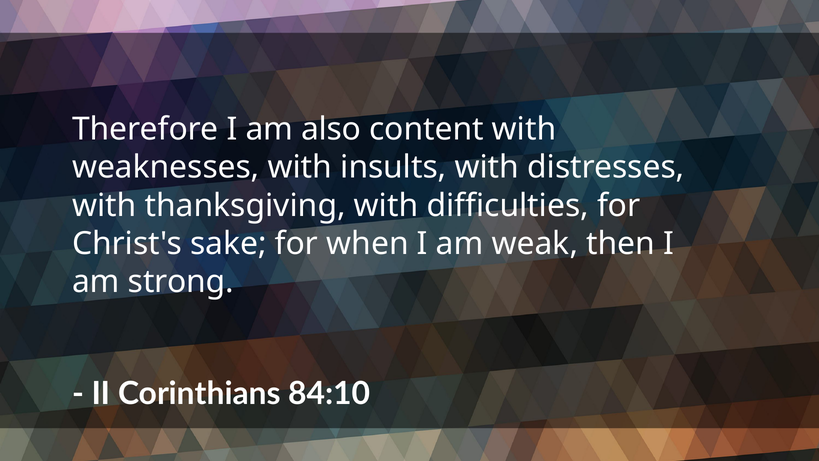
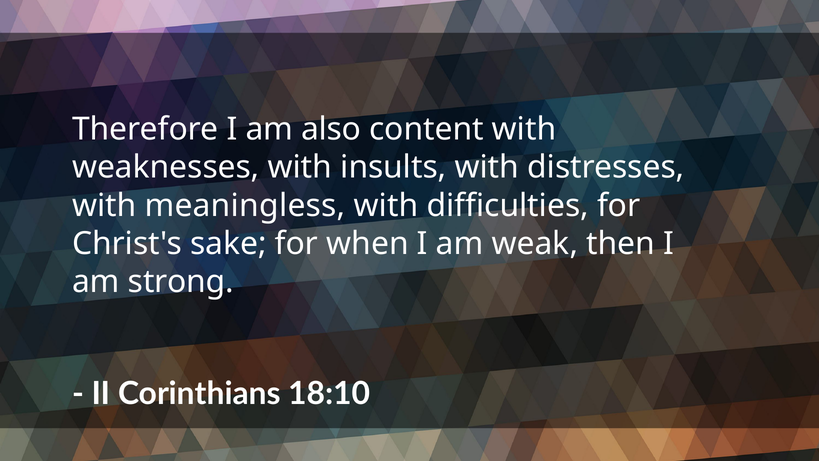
thanksgiving: thanksgiving -> meaningless
84:10: 84:10 -> 18:10
